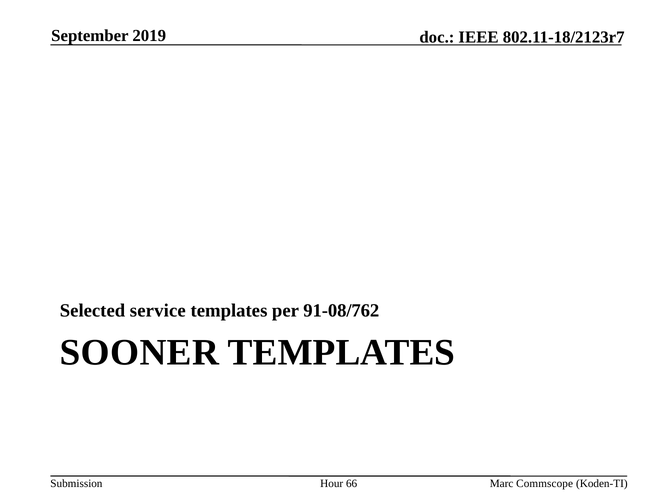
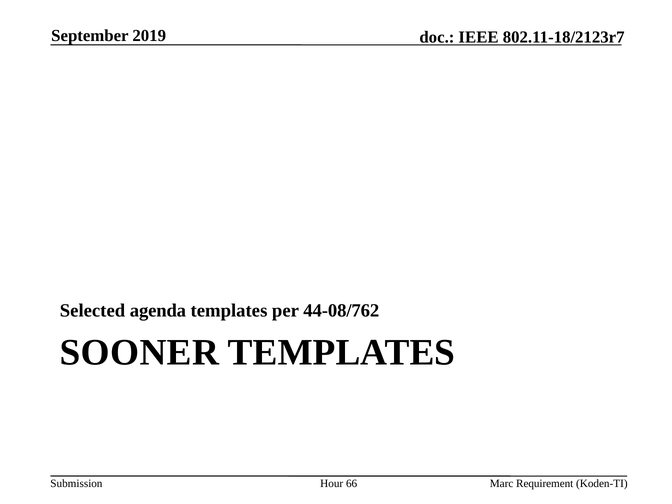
service: service -> agenda
91-08/762: 91-08/762 -> 44-08/762
Commscope: Commscope -> Requirement
